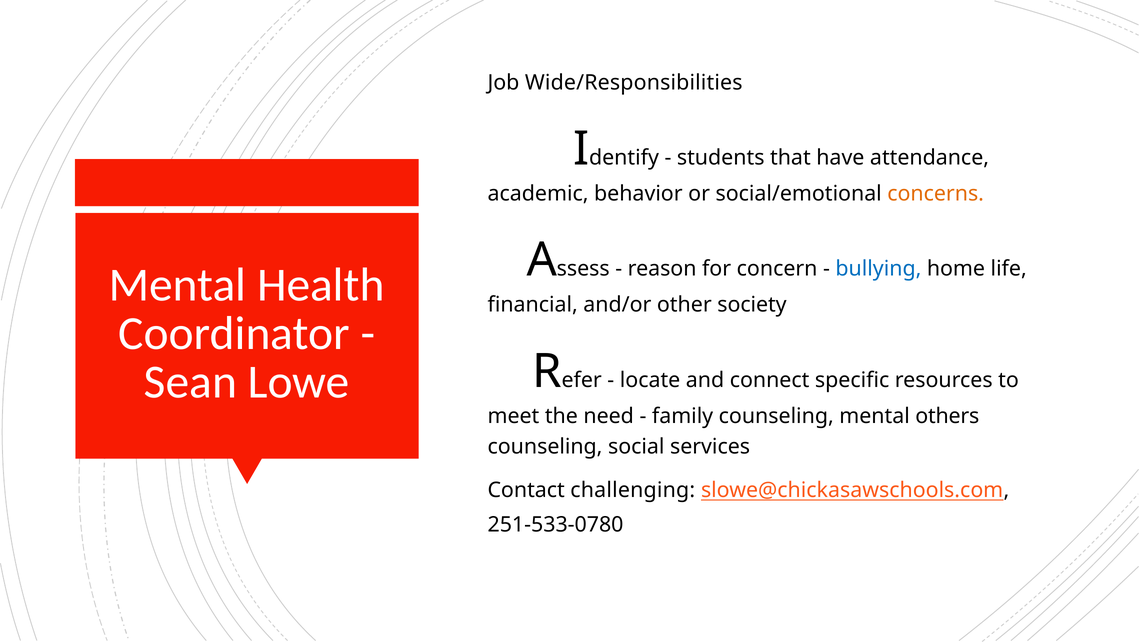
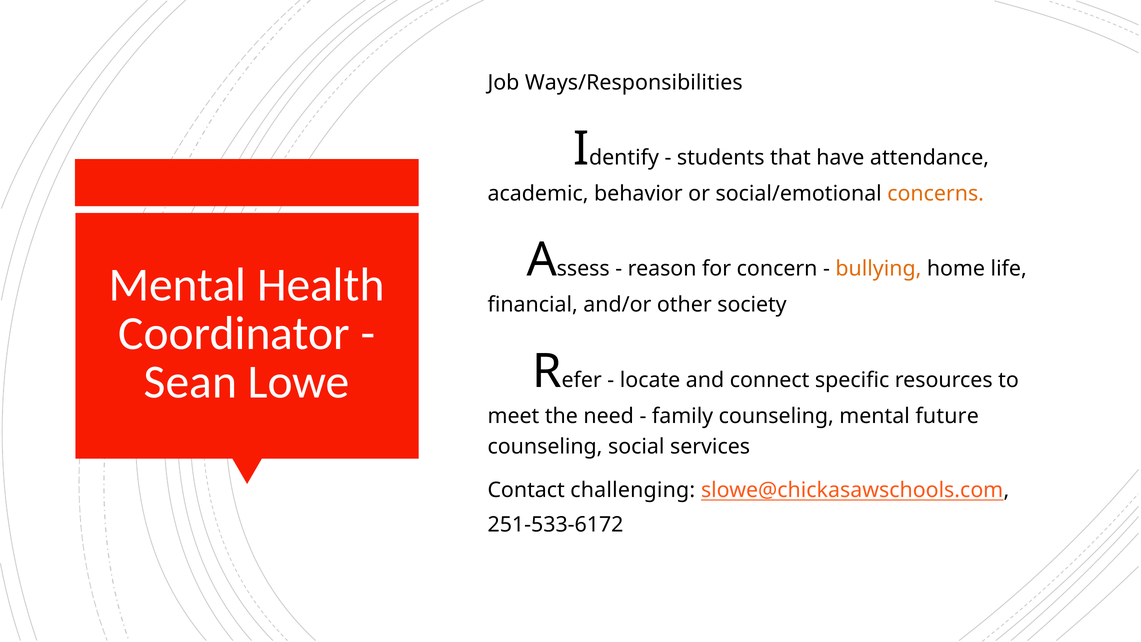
Wide/Responsibilities: Wide/Responsibilities -> Ways/Responsibilities
bullying colour: blue -> orange
others: others -> future
251-533-0780: 251-533-0780 -> 251-533-6172
